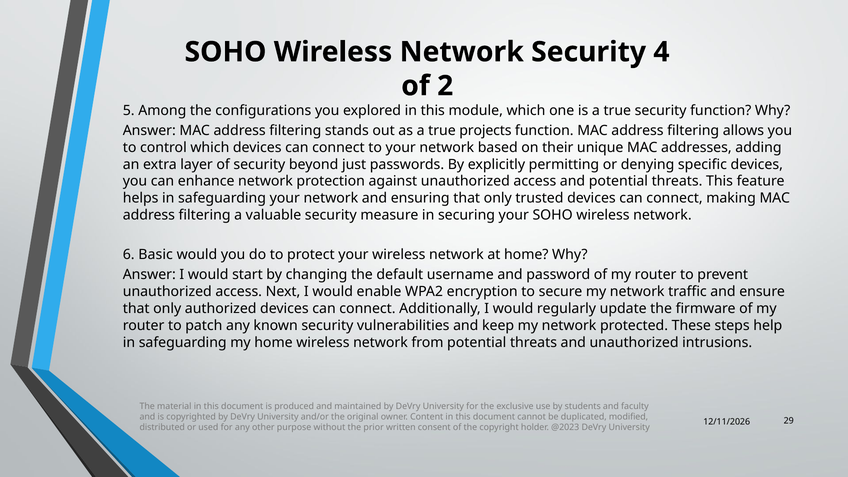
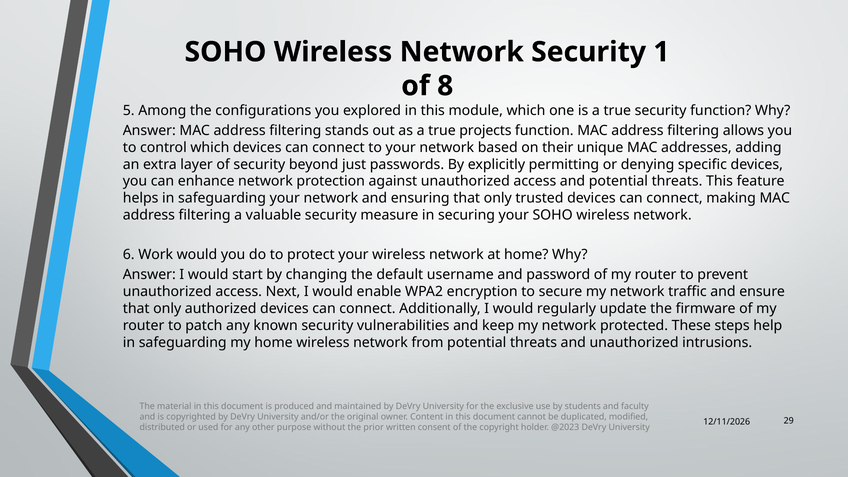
4: 4 -> 1
2: 2 -> 8
Basic: Basic -> Work
